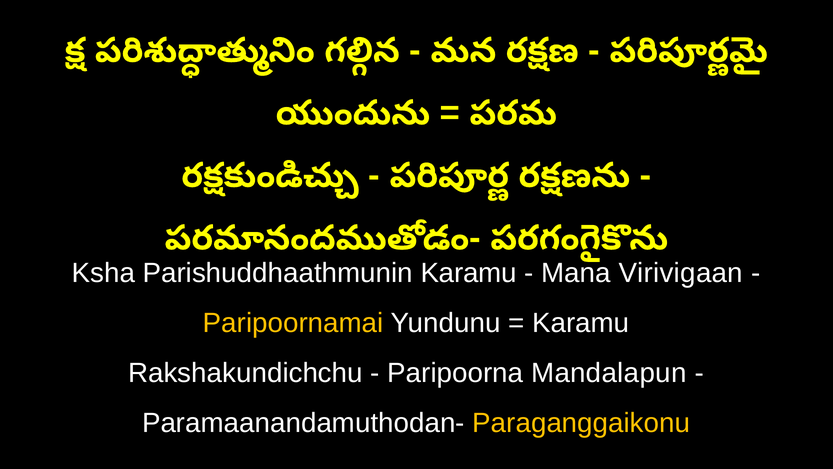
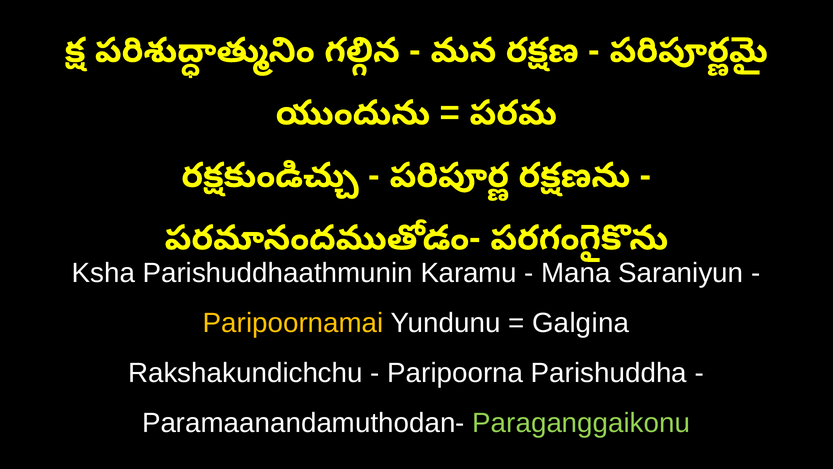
Virivigaan: Virivigaan -> Saraniyun
Karamu at (581, 323): Karamu -> Galgina
Mandalapun: Mandalapun -> Parishuddha
Paraganggaikonu colour: yellow -> light green
